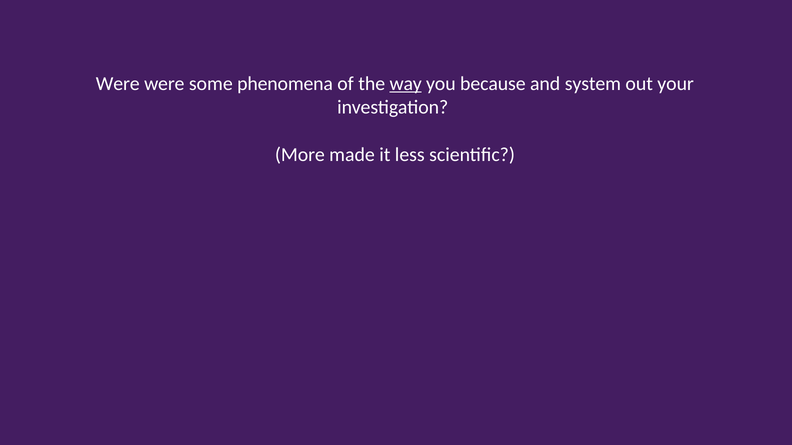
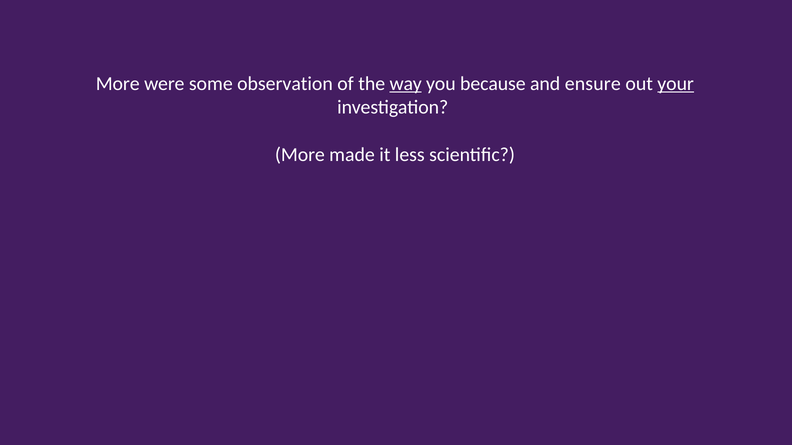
Were at (118, 84): Were -> More
phenomena: phenomena -> observation
system: system -> ensure
your underline: none -> present
